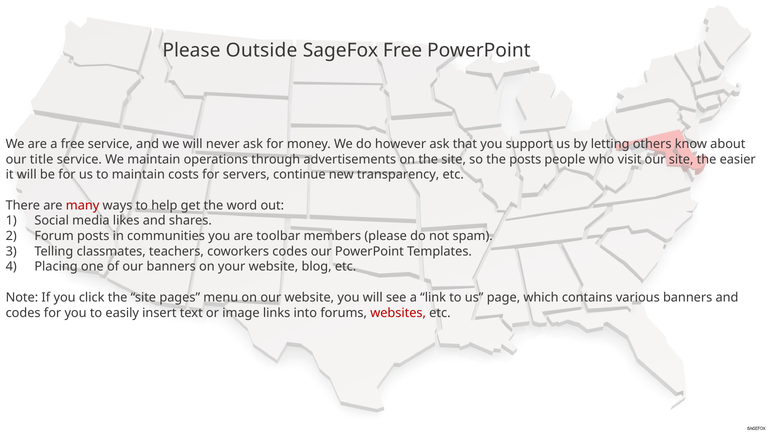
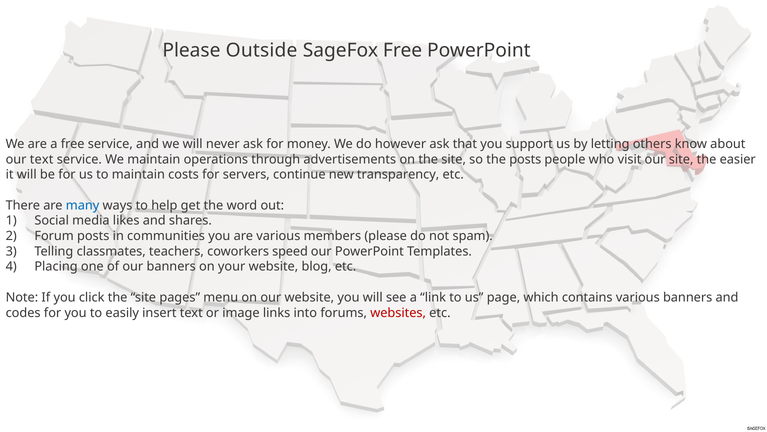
our title: title -> text
many colour: red -> blue
are toolbar: toolbar -> various
coworkers codes: codes -> speed
